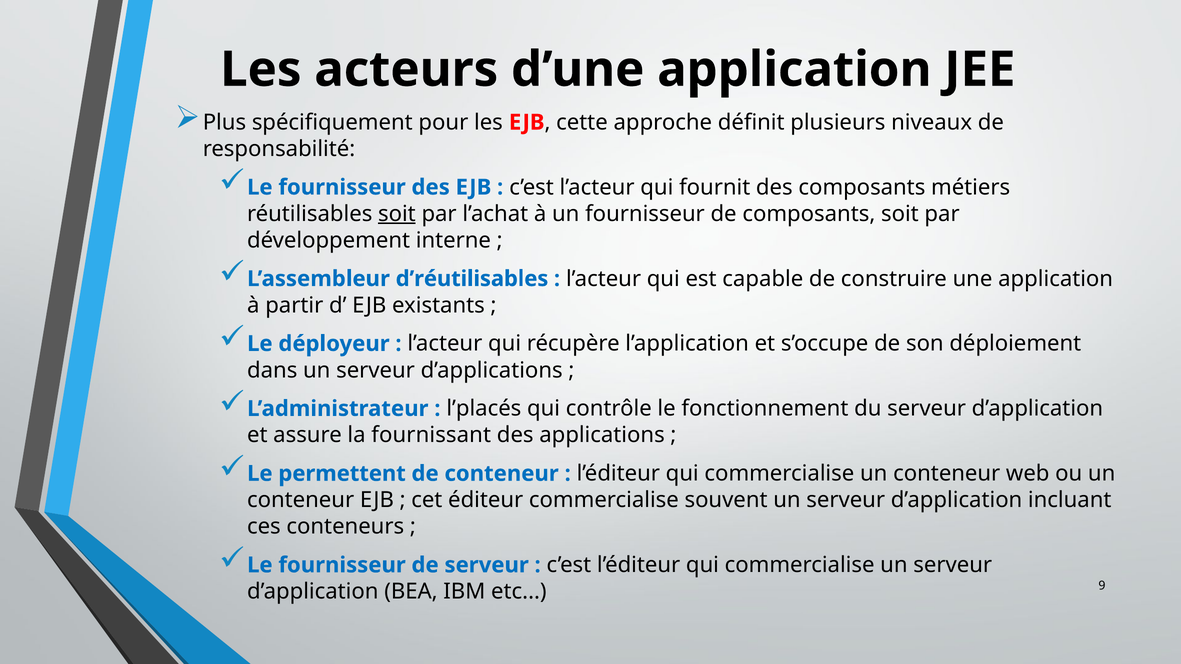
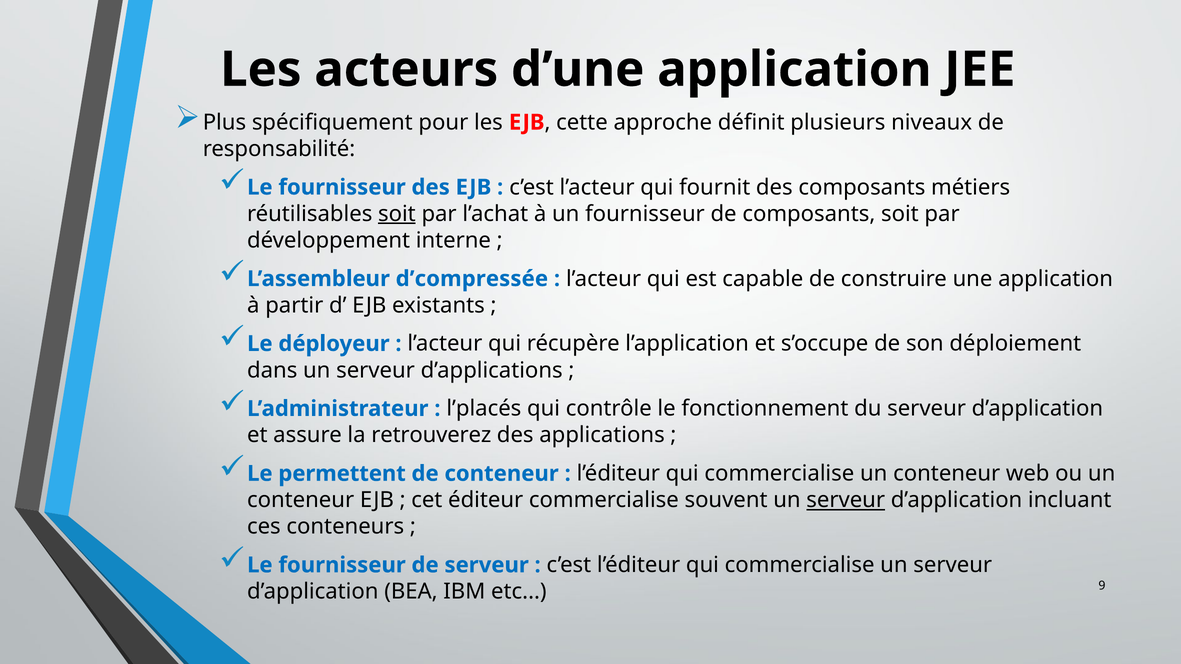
d’réutilisables: d’réutilisables -> d’compressée
fournissant: fournissant -> retrouverez
serveur at (846, 500) underline: none -> present
